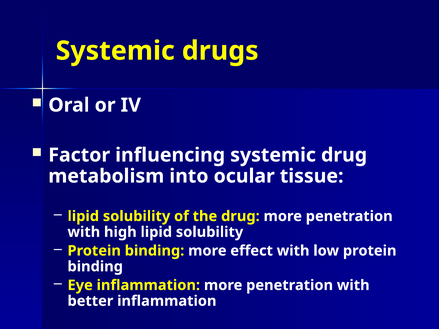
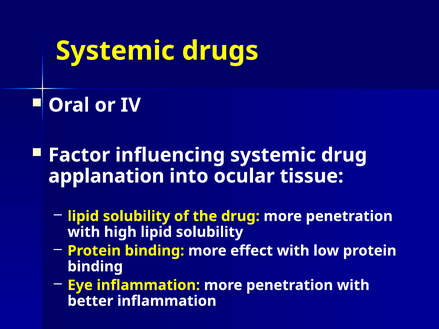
metabolism: metabolism -> applanation
